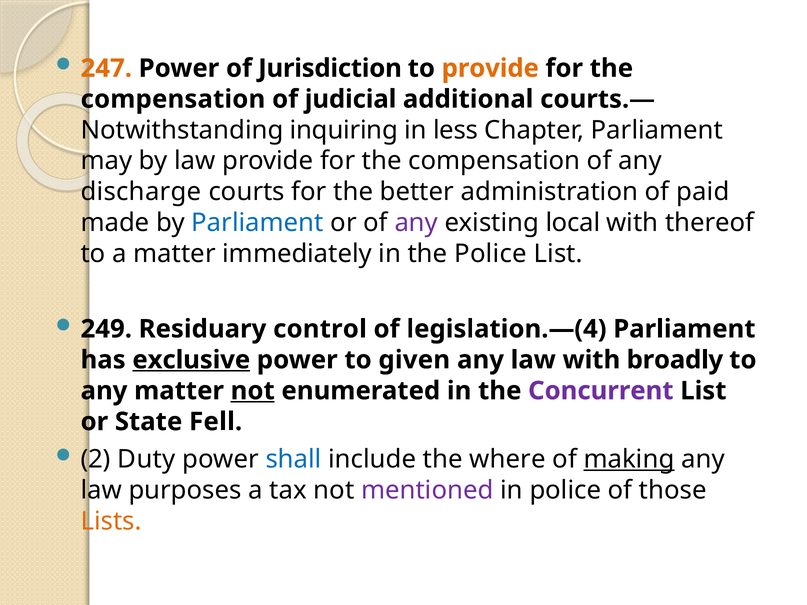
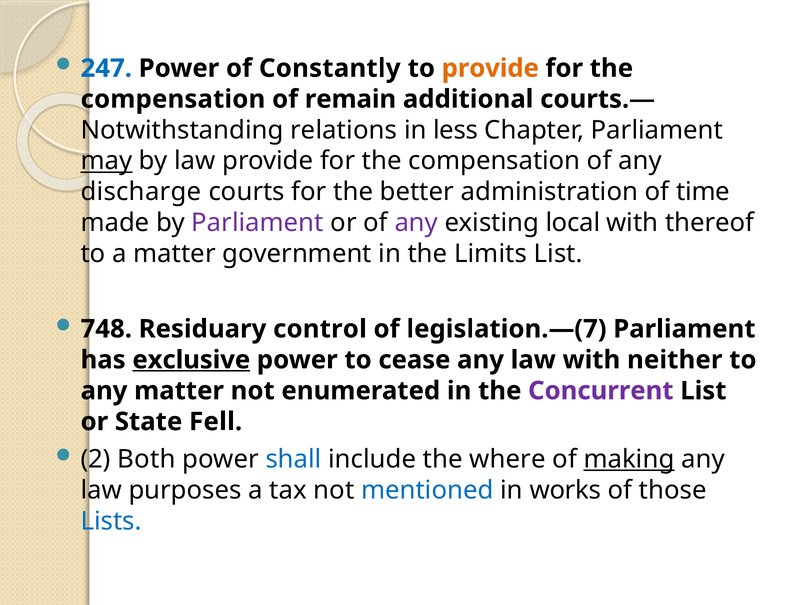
247 colour: orange -> blue
Jurisdiction: Jurisdiction -> Constantly
judicial: judicial -> remain
inquiring: inquiring -> relations
may underline: none -> present
paid: paid -> time
Parliament at (258, 223) colour: blue -> purple
immediately: immediately -> government
the Police: Police -> Limits
249: 249 -> 748
legislation.—(4: legislation.—(4 -> legislation.—(7
given: given -> cease
broadly: broadly -> neither
not at (253, 391) underline: present -> none
Duty: Duty -> Both
mentioned colour: purple -> blue
in police: police -> works
Lists colour: orange -> blue
